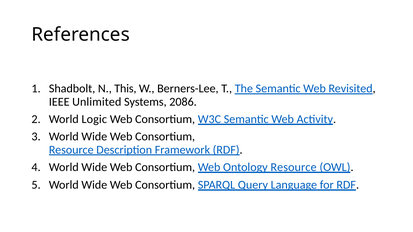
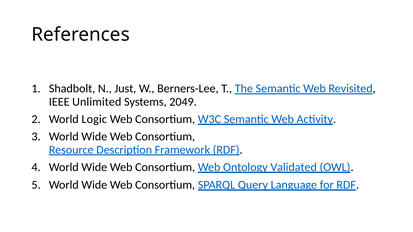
This: This -> Just
2086: 2086 -> 2049
Ontology Resource: Resource -> Validated
